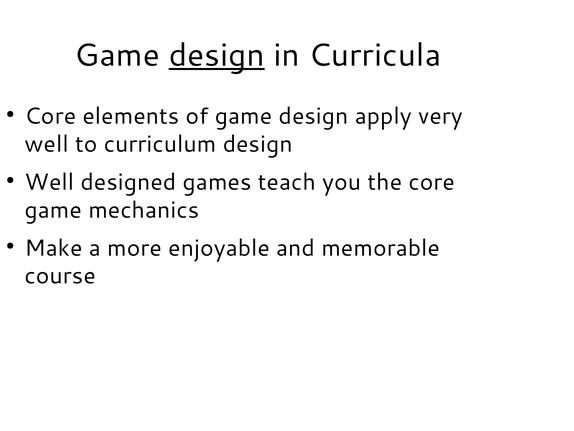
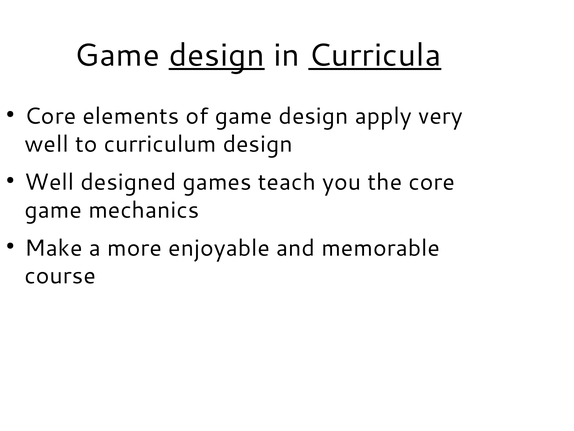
Curricula underline: none -> present
